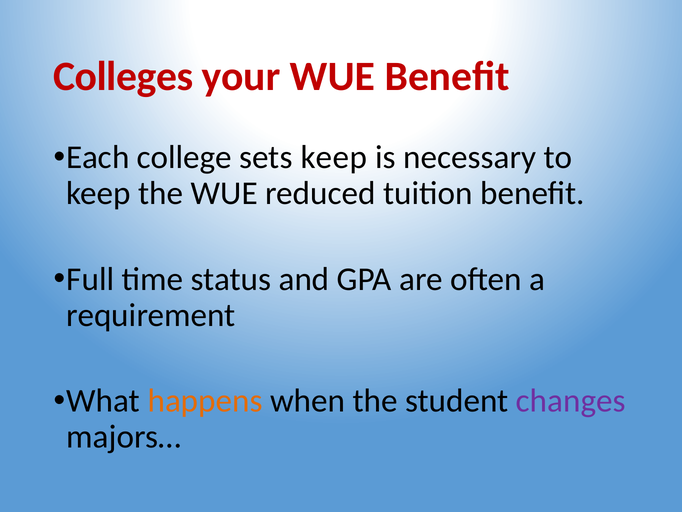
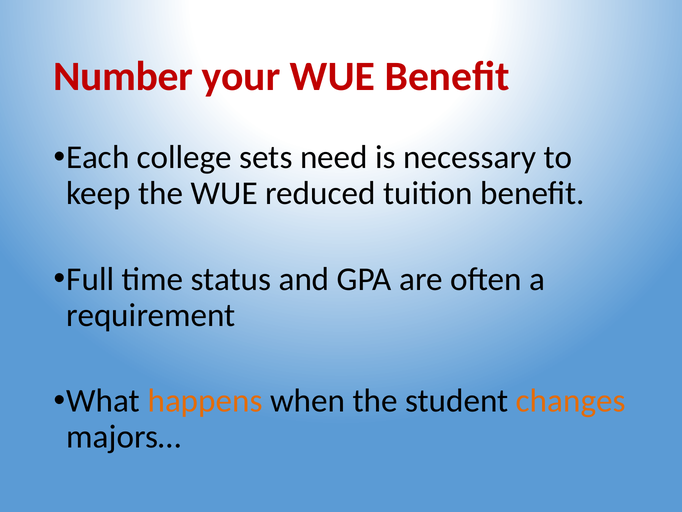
Colleges: Colleges -> Number
sets keep: keep -> need
changes colour: purple -> orange
